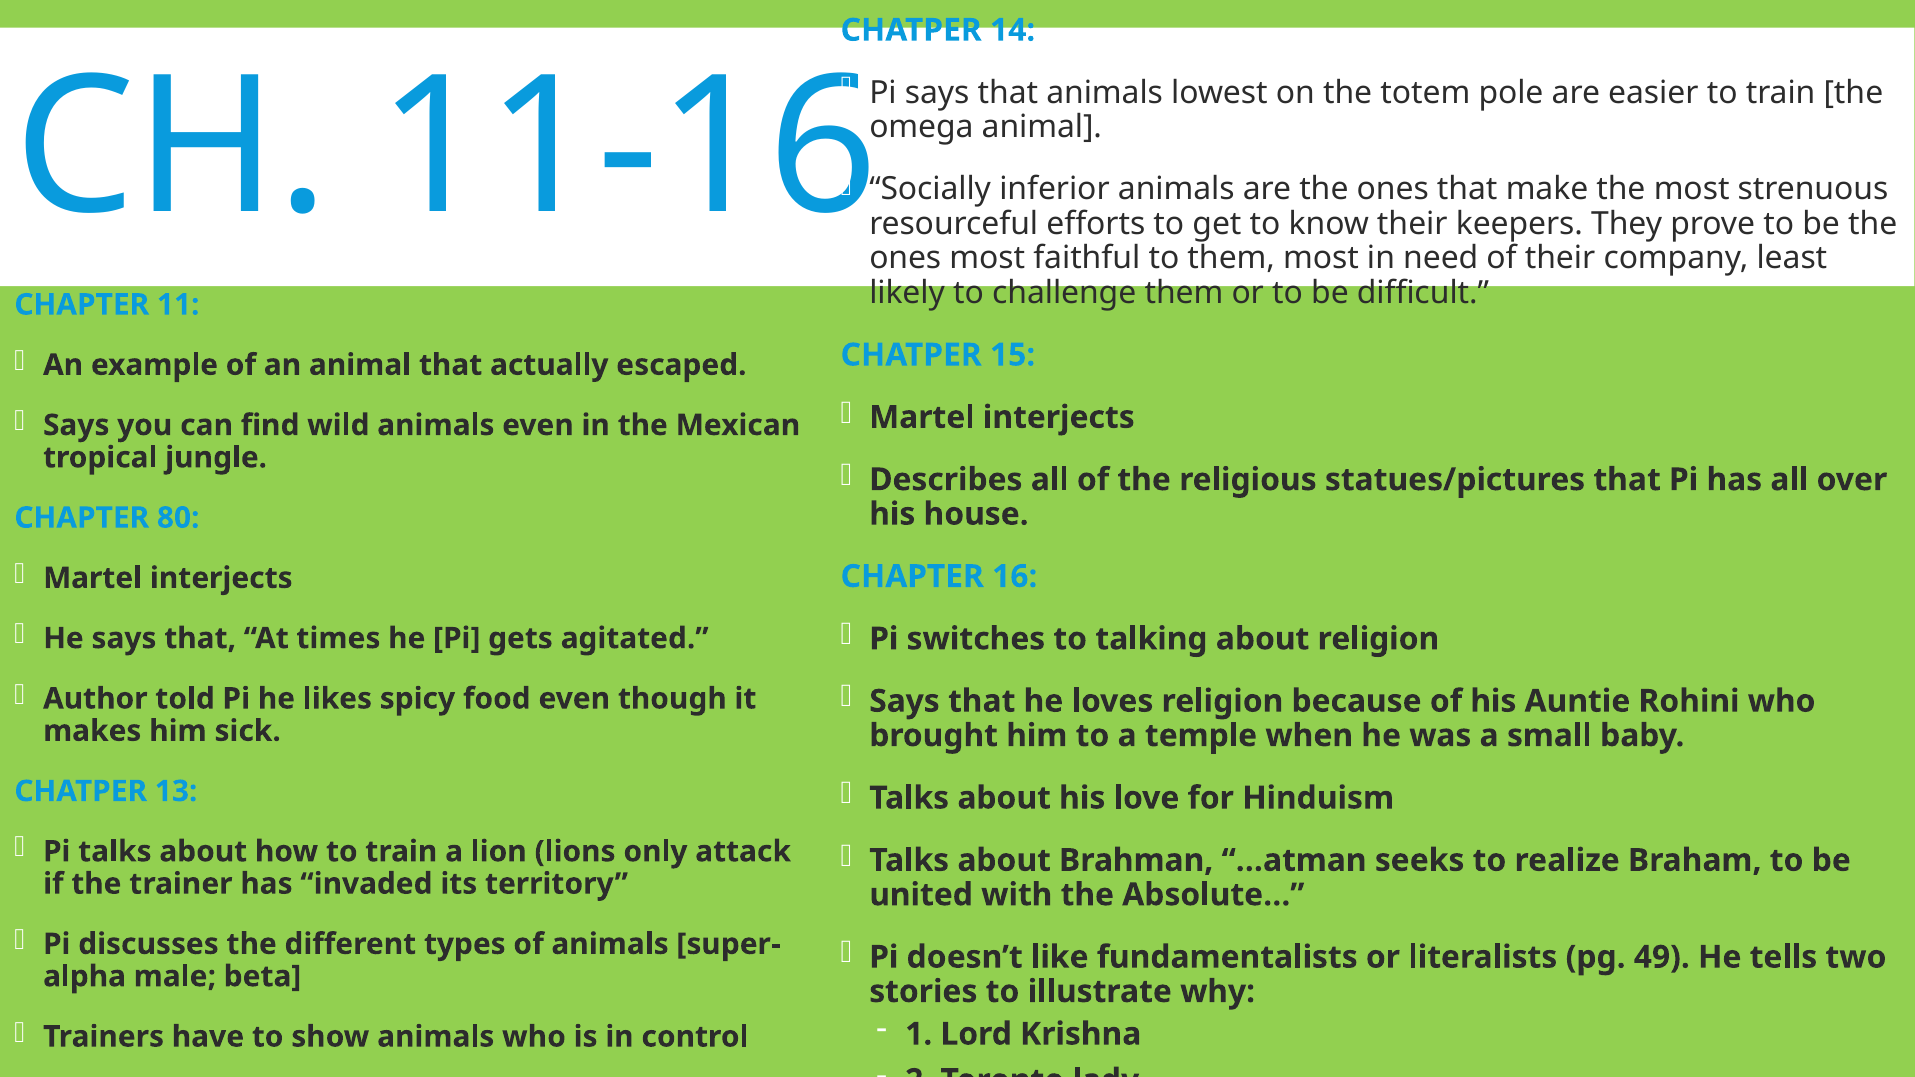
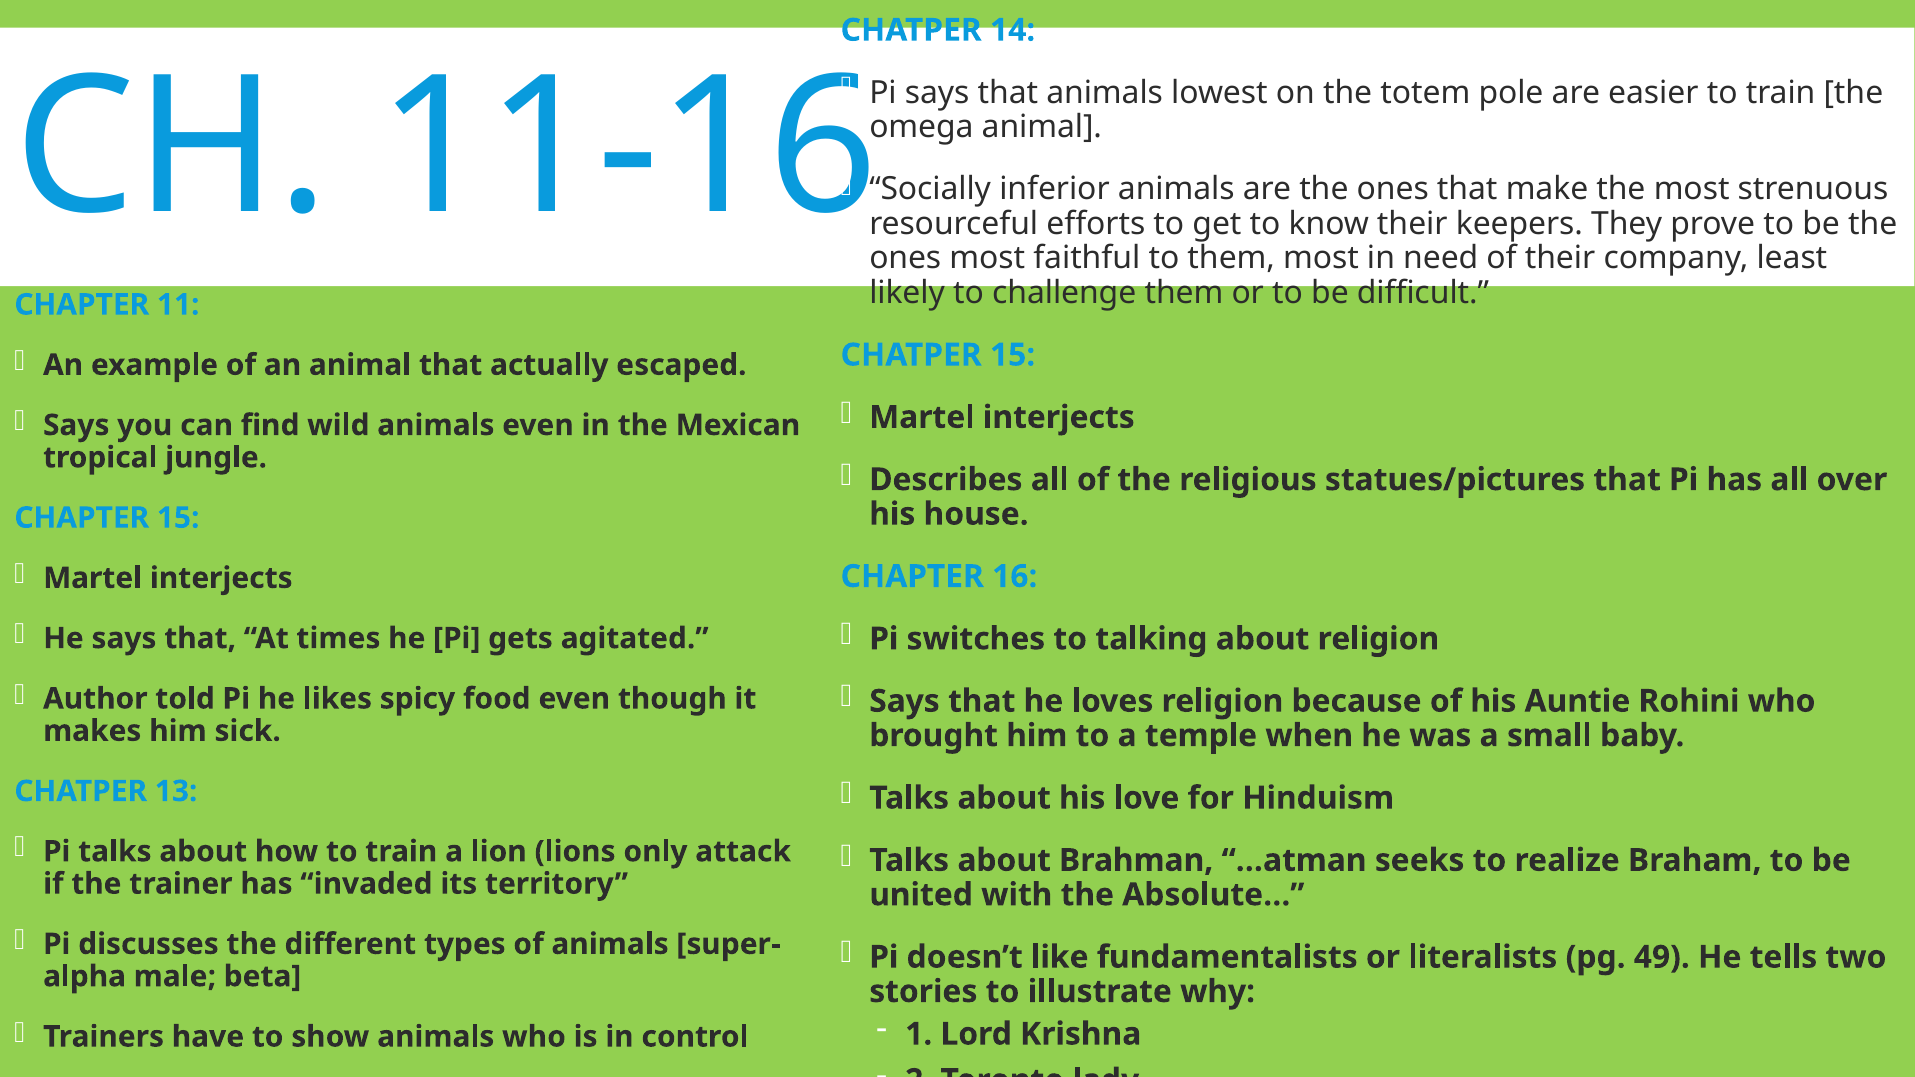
CHAPTER 80: 80 -> 15
